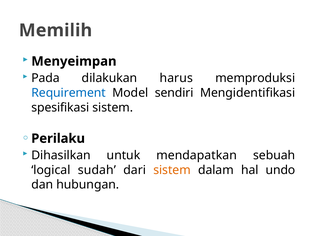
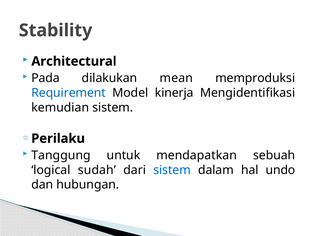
Memilih: Memilih -> Stability
Menyeimpan: Menyeimpan -> Architectural
harus: harus -> mean
sendiri: sendiri -> kinerja
spesifikasi: spesifikasi -> kemudian
Dihasilkan: Dihasilkan -> Tanggung
sistem at (172, 170) colour: orange -> blue
